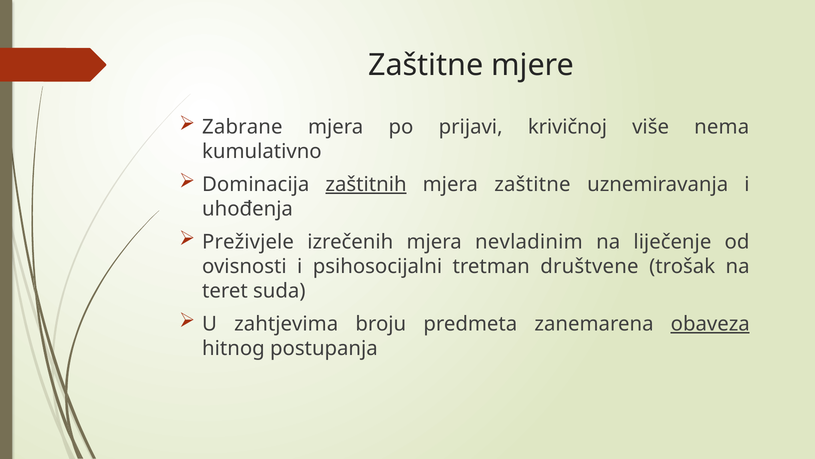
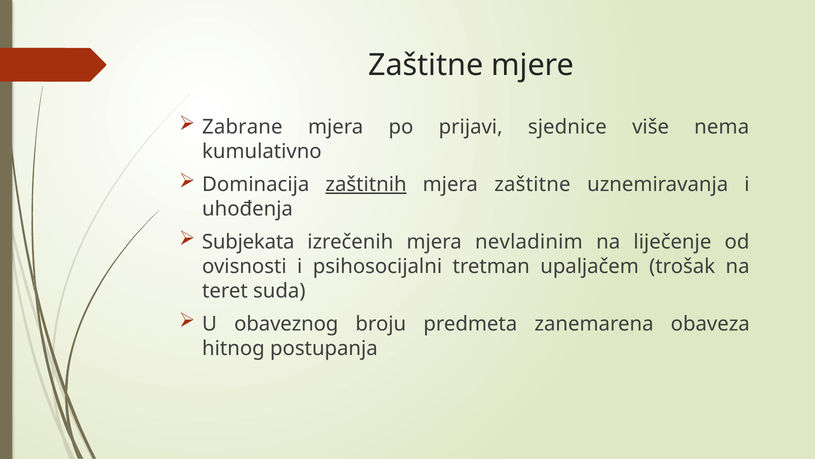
krivičnoj: krivičnoj -> sjednice
Preživjele: Preživjele -> Subjekata
društvene: društvene -> upaljačem
zahtjevima: zahtjevima -> obaveznog
obaveza underline: present -> none
